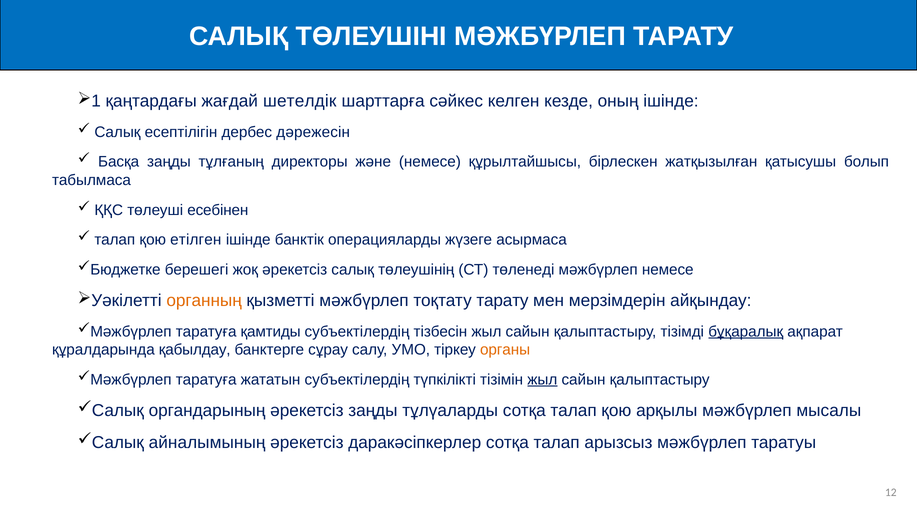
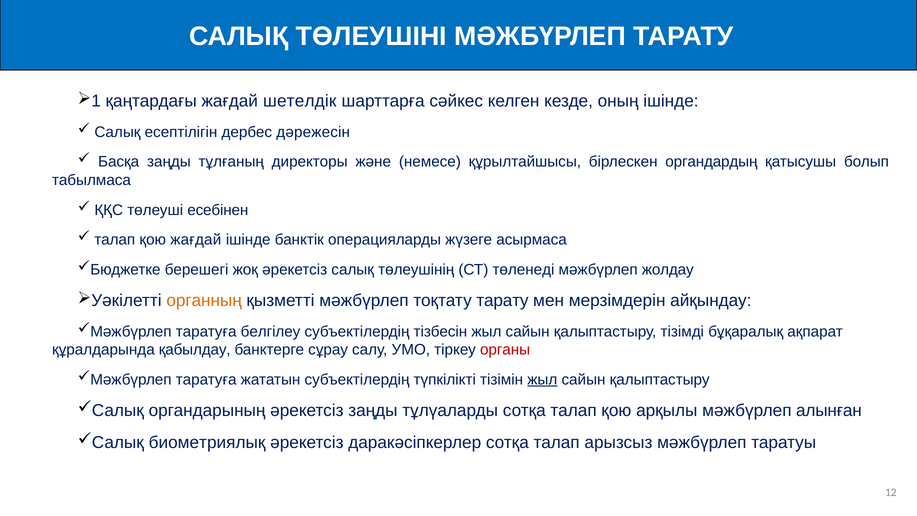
жатқызылған: жатқызылған -> органдардың
қою етілген: етілген -> жағдай
мәжбүрлеп немесе: немесе -> жолдау
қамтиды: қамтиды -> белгілеу
бұқаралық underline: present -> none
органы colour: orange -> red
мысалы: мысалы -> алынған
айналымының: айналымының -> биометриялық
